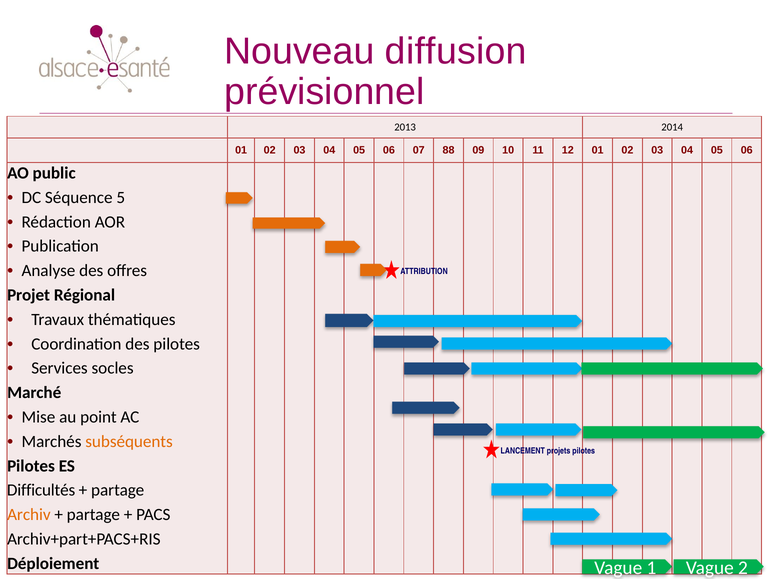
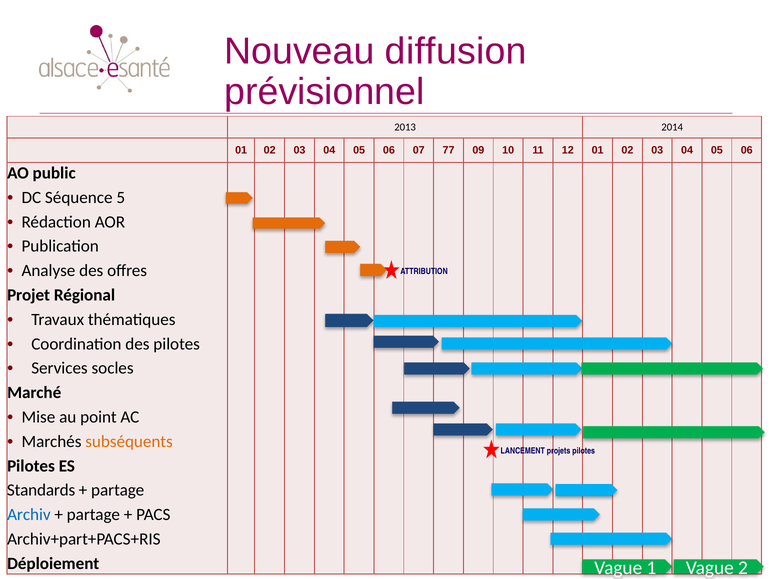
88: 88 -> 77
Difficultés: Difficultés -> Standards
Archiv colour: orange -> blue
